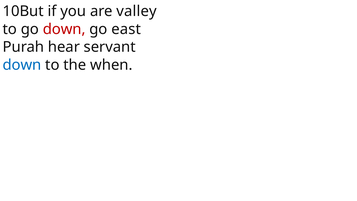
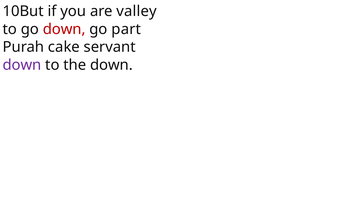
east: east -> part
hear: hear -> cake
down at (22, 65) colour: blue -> purple
the when: when -> down
